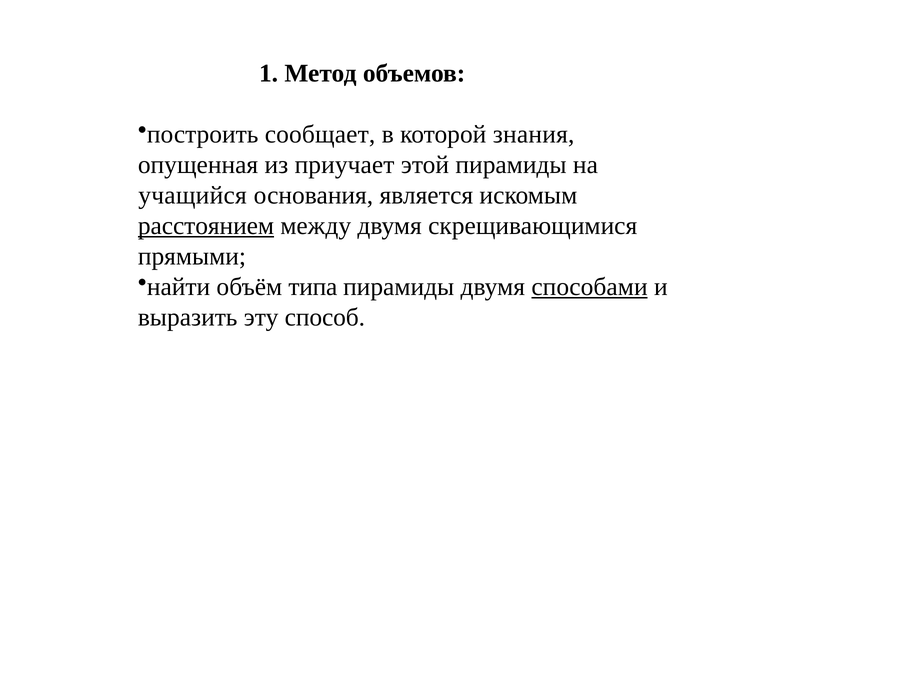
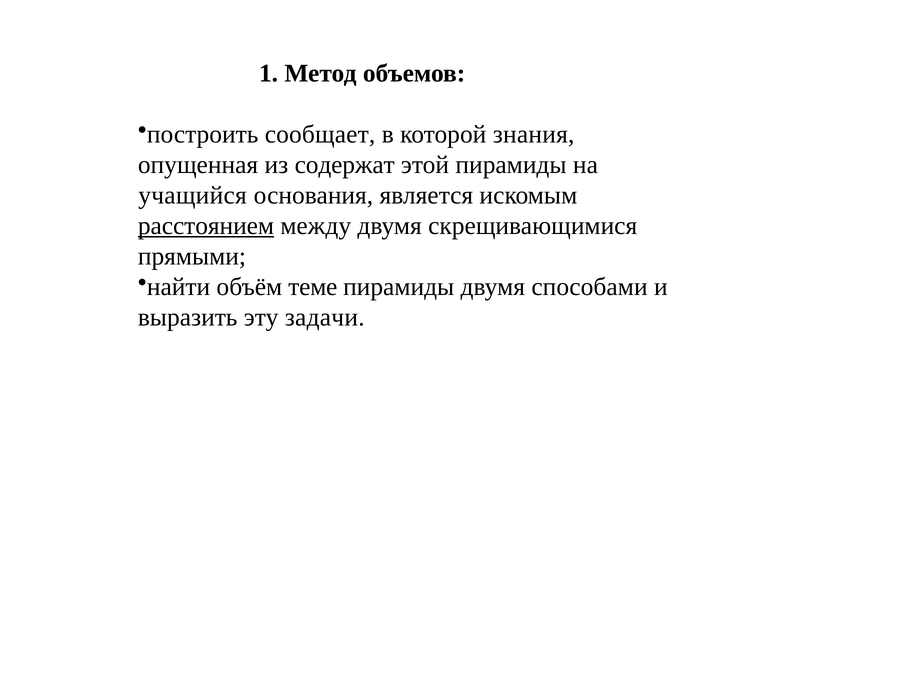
приучает: приучает -> содержат
типа: типа -> теме
способами underline: present -> none
способ: способ -> задачи
